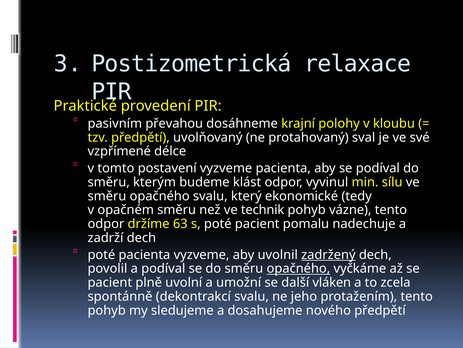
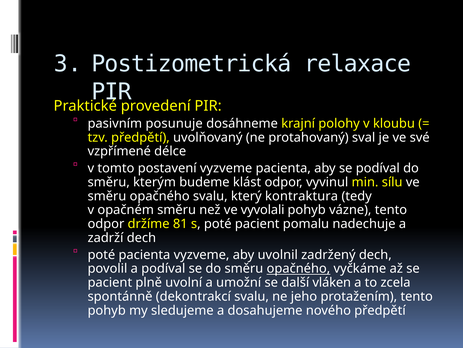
převahou: převahou -> posunuje
ekonomické: ekonomické -> kontraktura
technik: technik -> vyvolali
63: 63 -> 81
zadržený underline: present -> none
